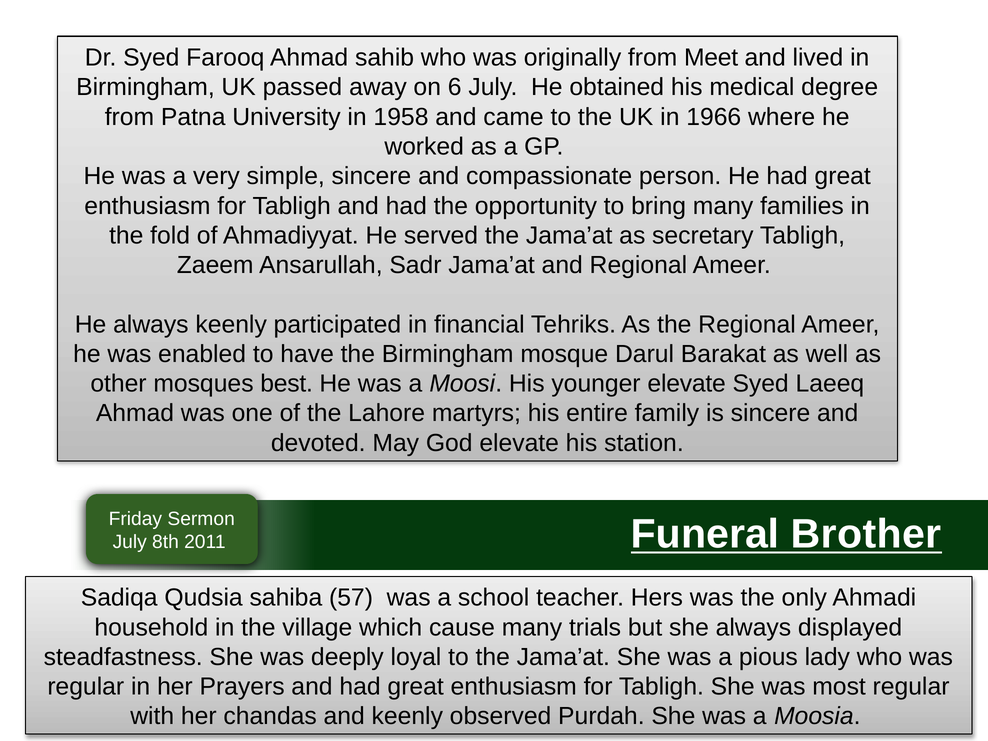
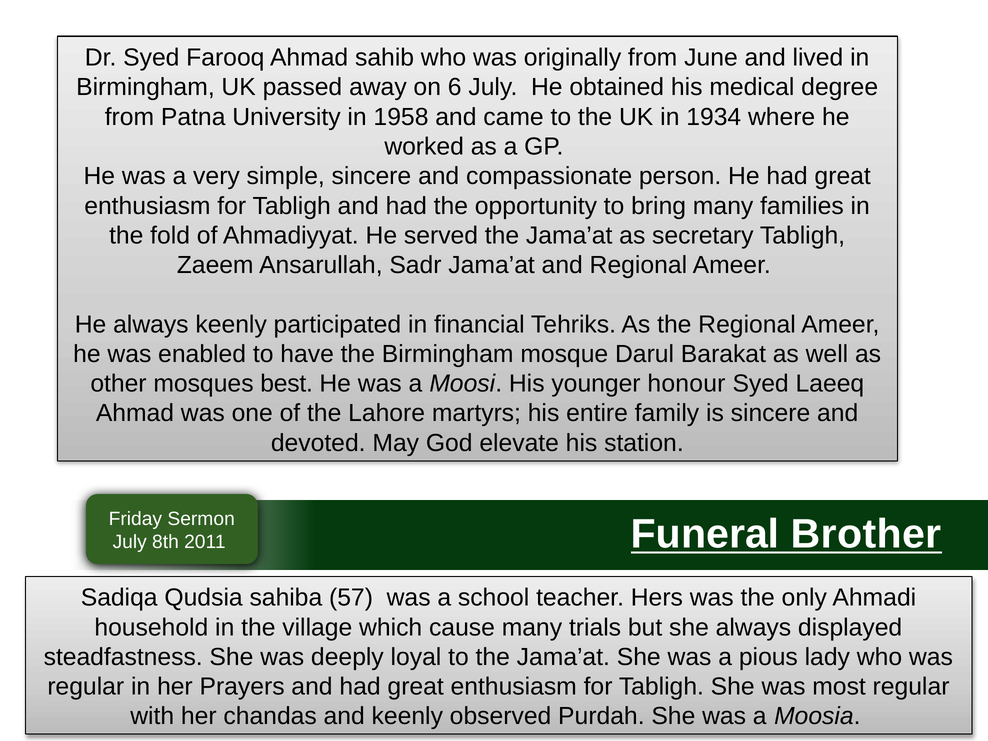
Meet: Meet -> June
1966: 1966 -> 1934
younger elevate: elevate -> honour
